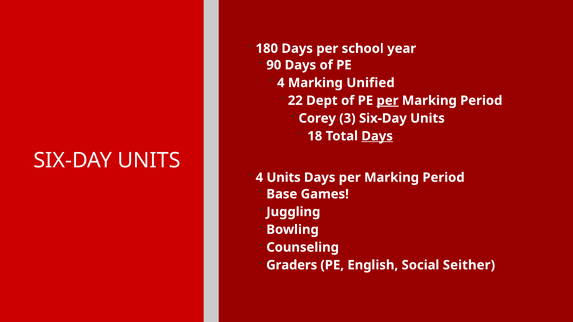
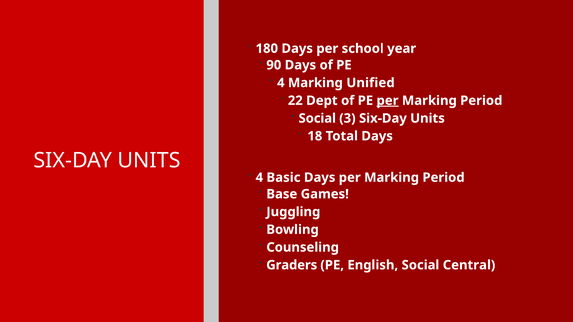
Corey at (317, 118): Corey -> Social
Days at (377, 136) underline: present -> none
4 Units: Units -> Basic
Seither: Seither -> Central
